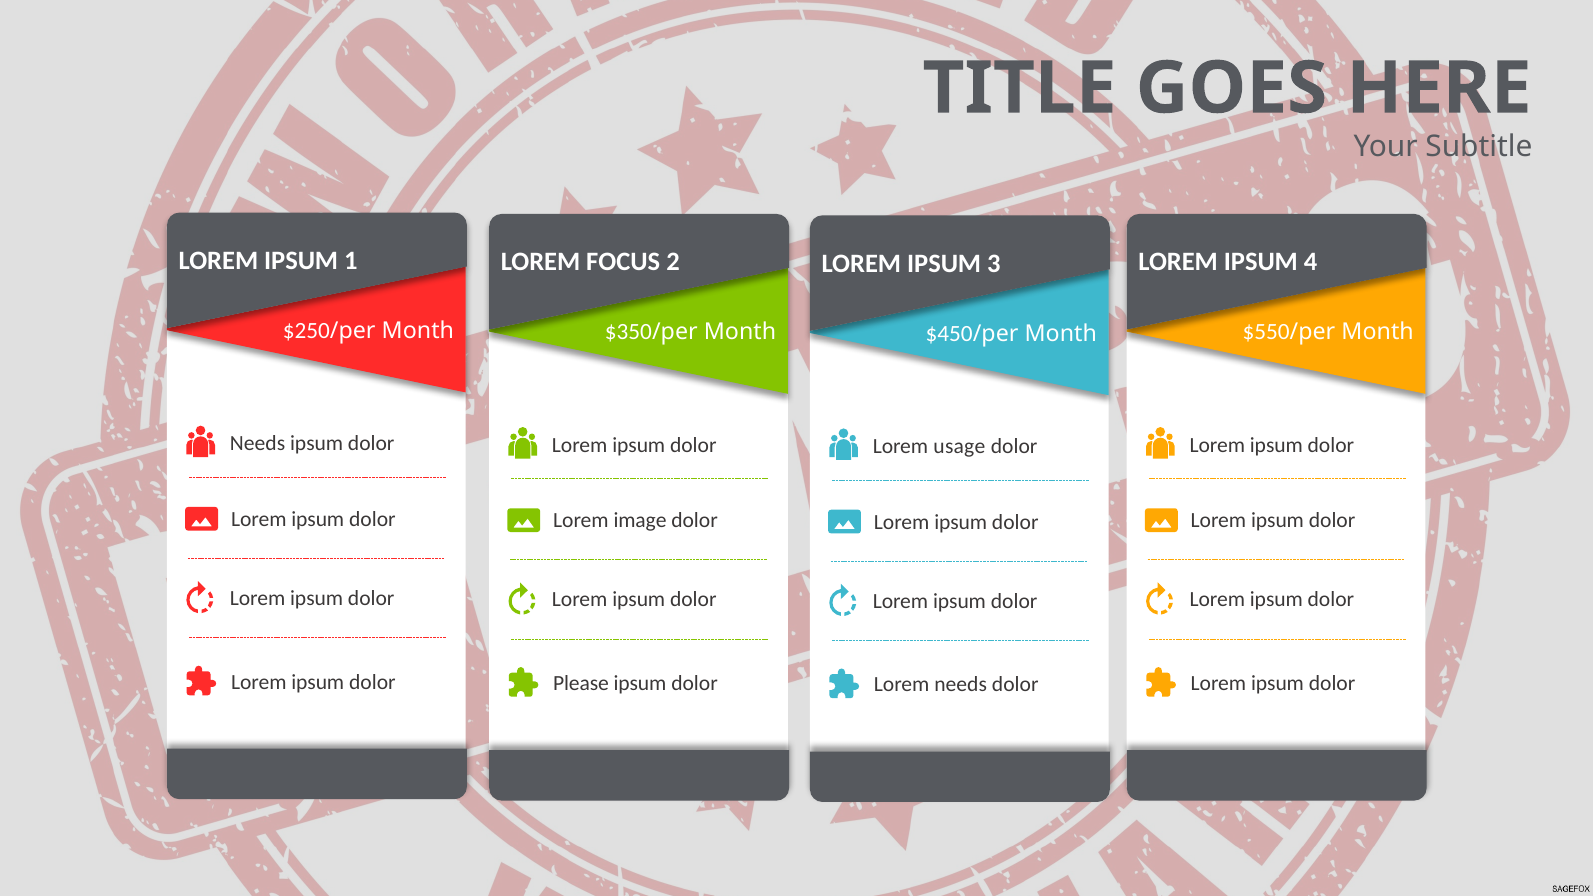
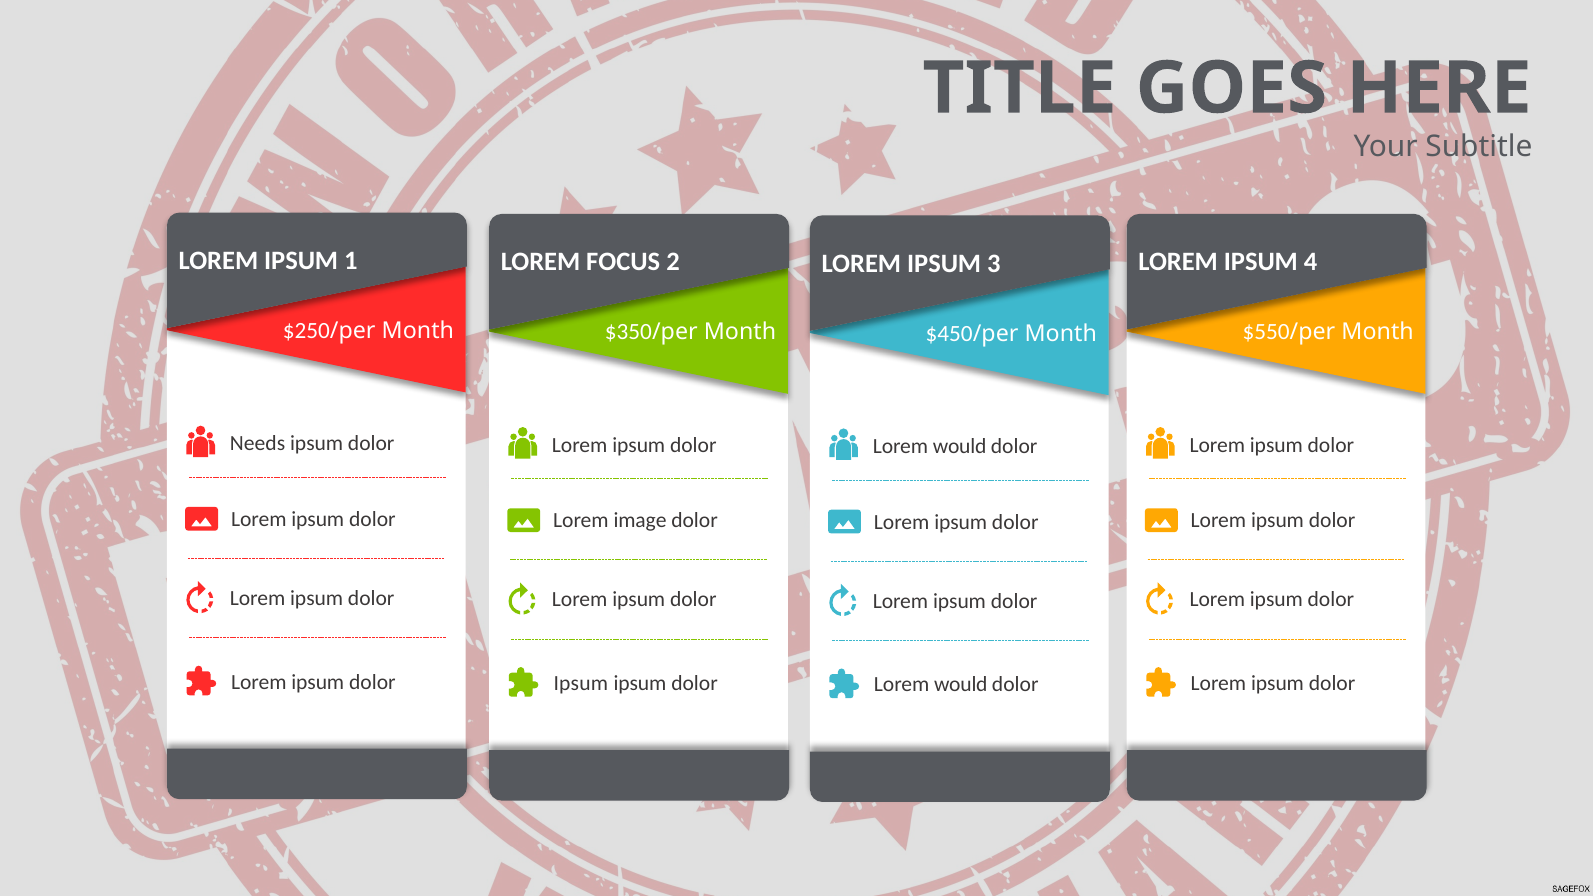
usage at (959, 447): usage -> would
Please at (581, 683): Please -> Ipsum
needs at (961, 685): needs -> would
